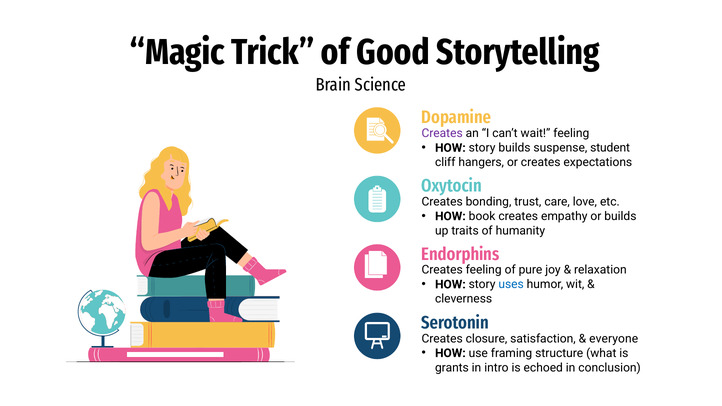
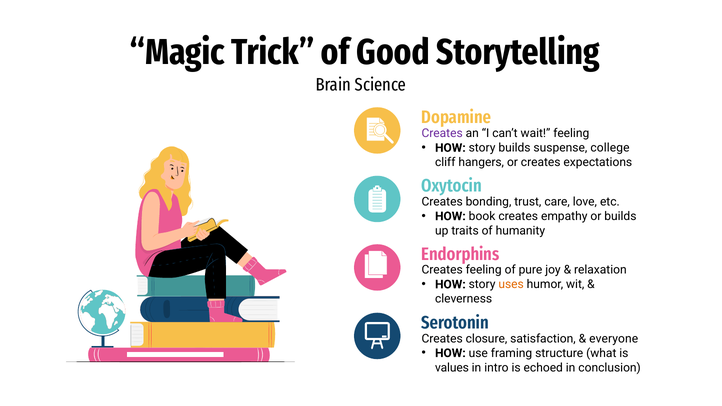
student: student -> college
uses colour: blue -> orange
grants: grants -> values
